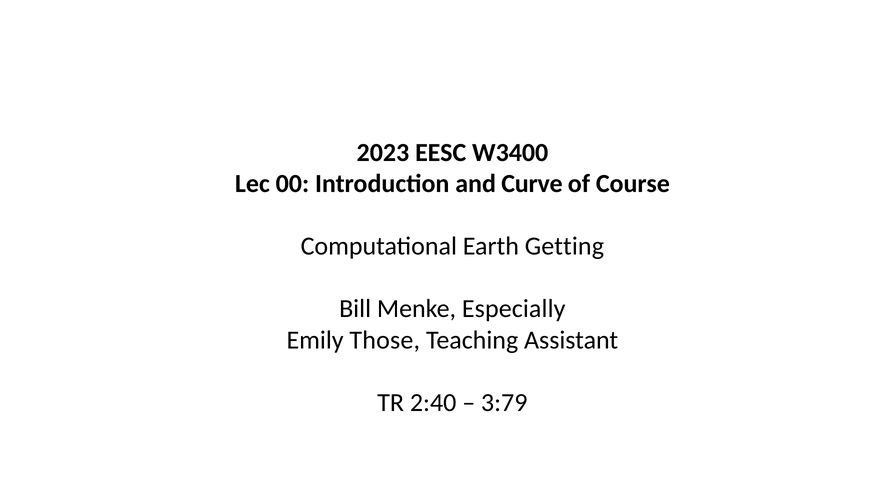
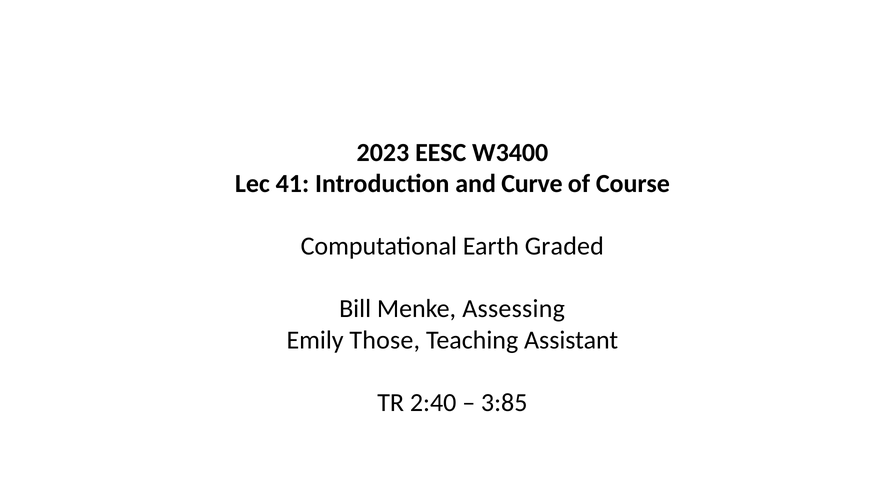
00: 00 -> 41
Getting: Getting -> Graded
Especially: Especially -> Assessing
3:79: 3:79 -> 3:85
